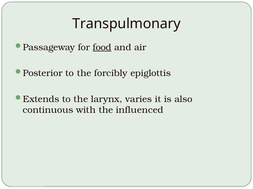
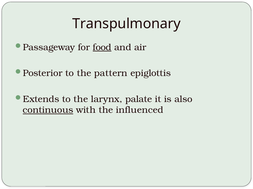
forcibly: forcibly -> pattern
varies: varies -> palate
continuous underline: none -> present
